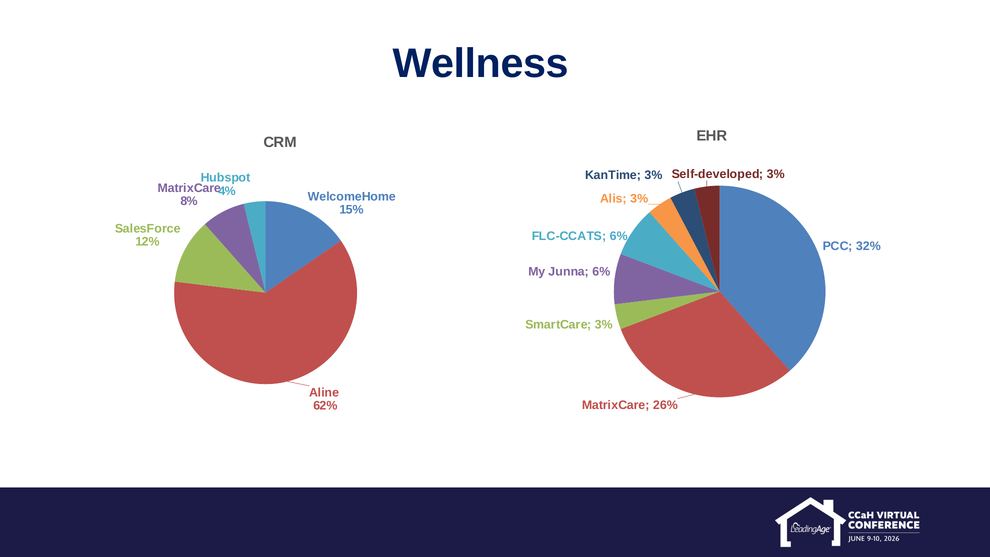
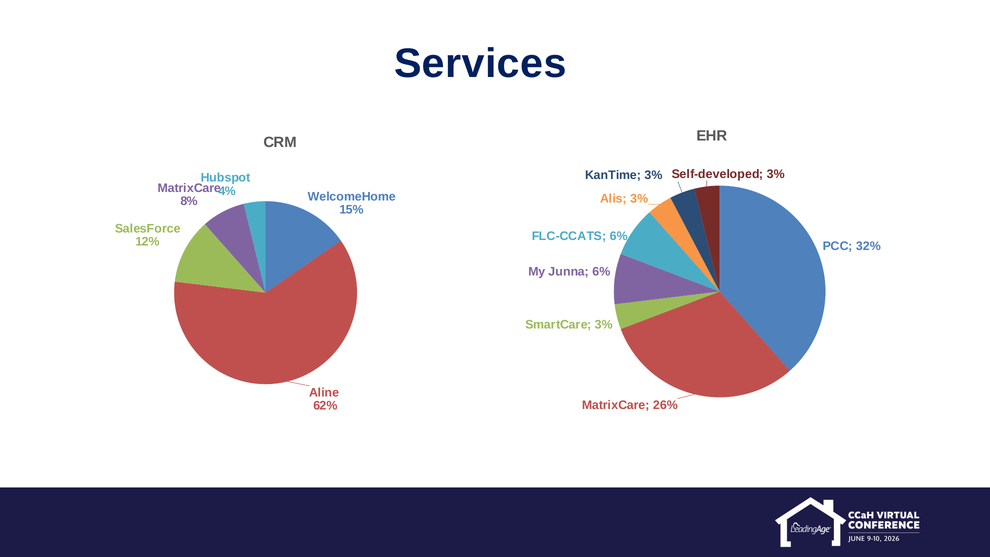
Wellness: Wellness -> Services
